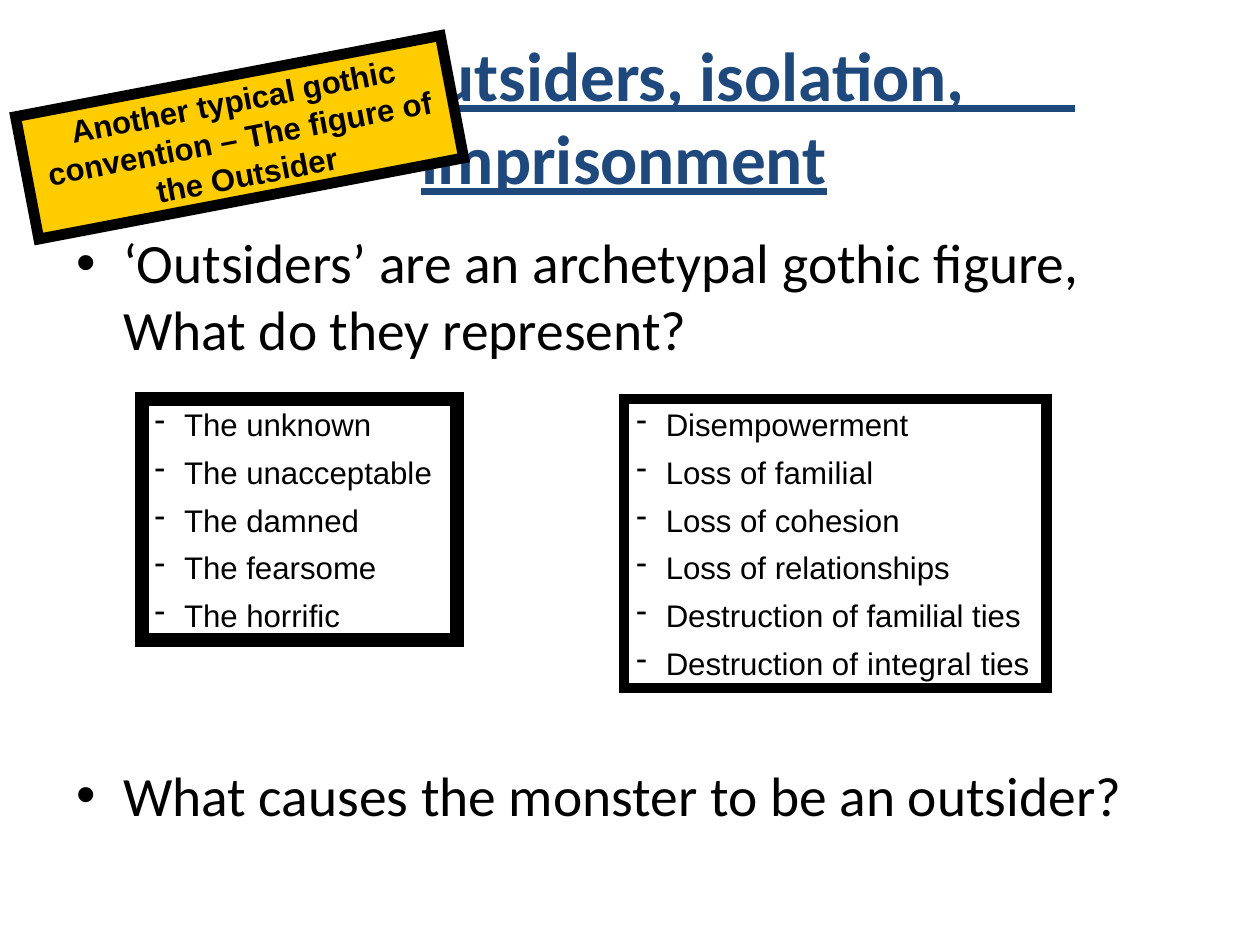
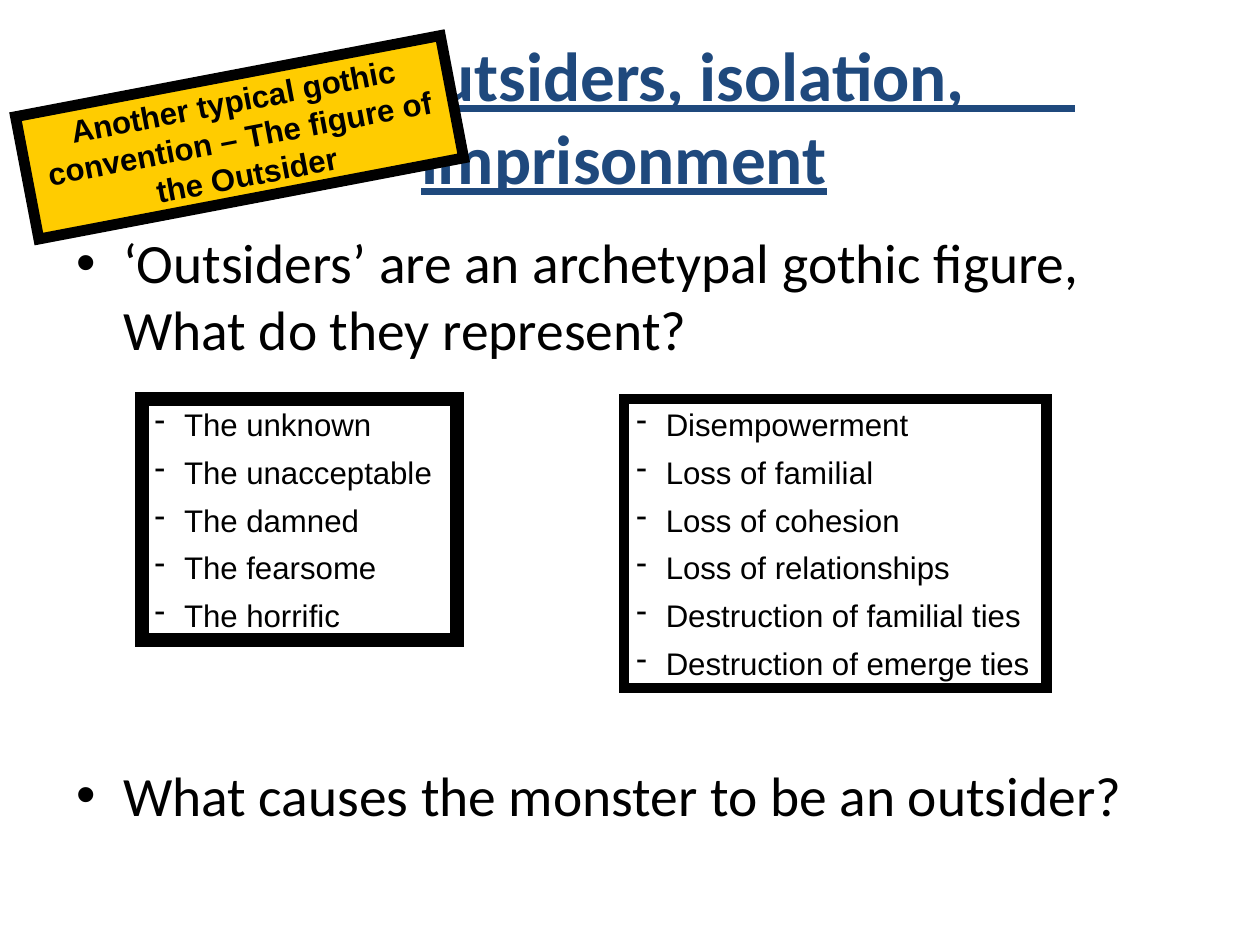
integral: integral -> emerge
